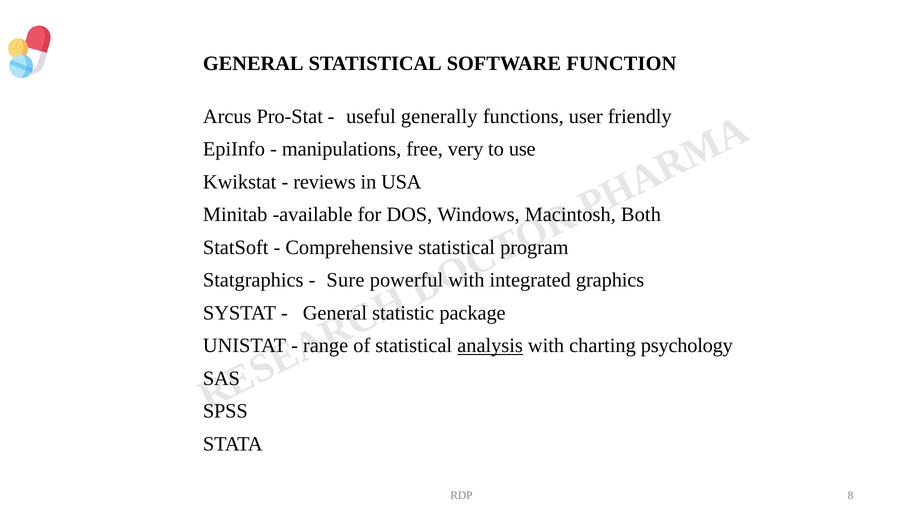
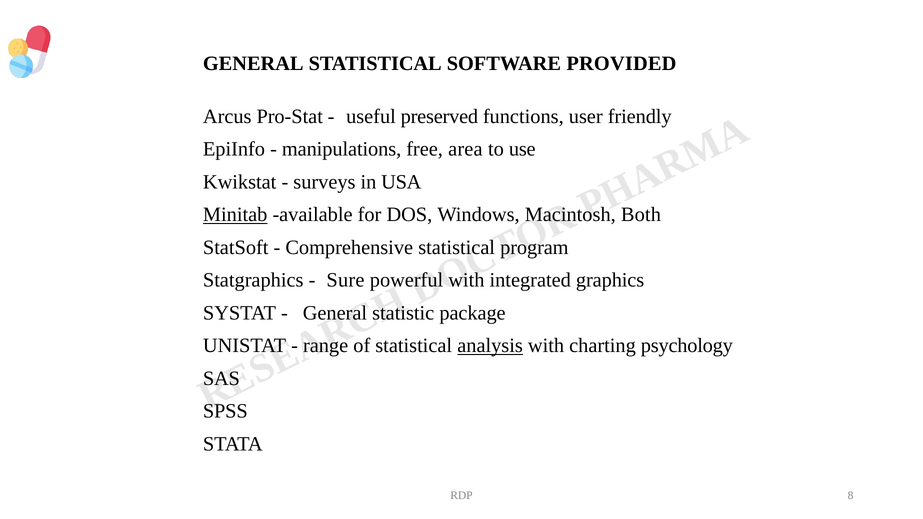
FUNCTION: FUNCTION -> PROVIDED
generally: generally -> preserved
very: very -> area
reviews: reviews -> surveys
Minitab underline: none -> present
